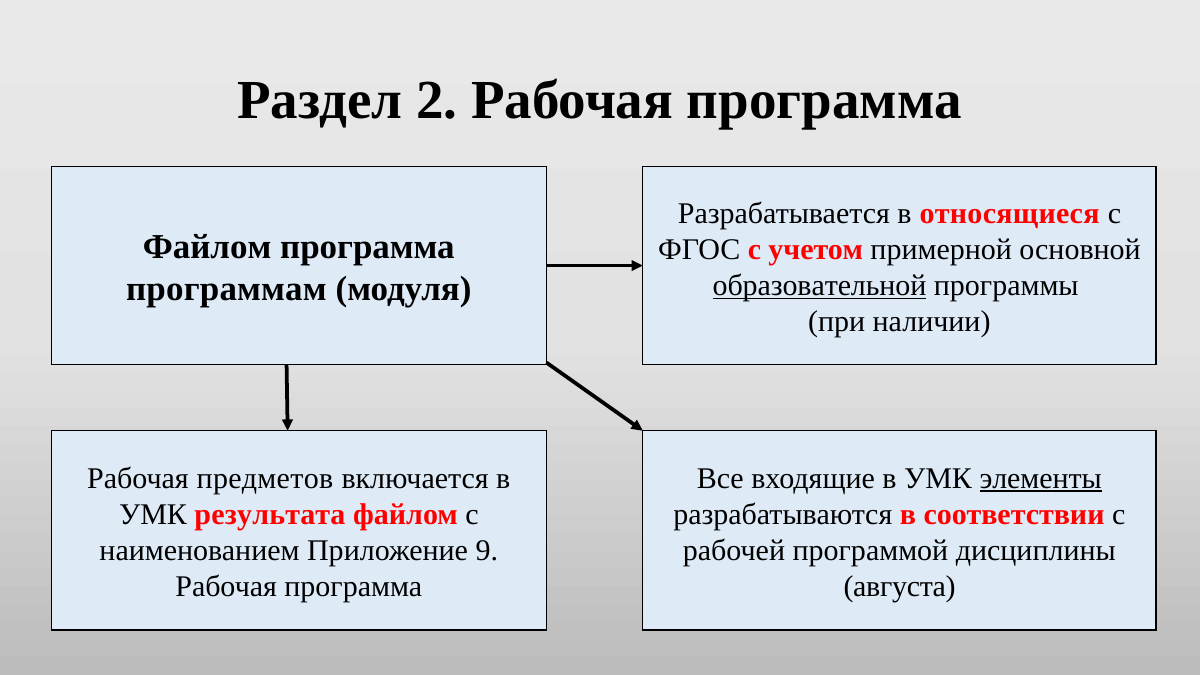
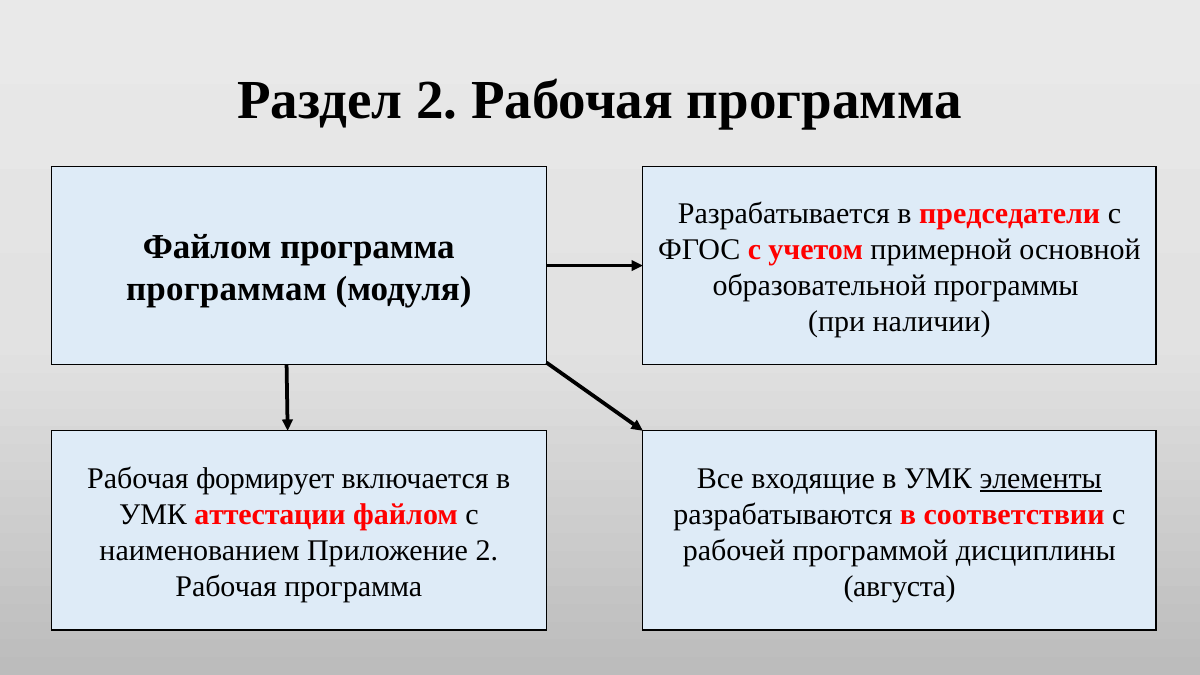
относящиеся: относящиеся -> председатели
образовательной underline: present -> none
предметов: предметов -> формирует
результата: результата -> аттестации
Приложение 9: 9 -> 2
